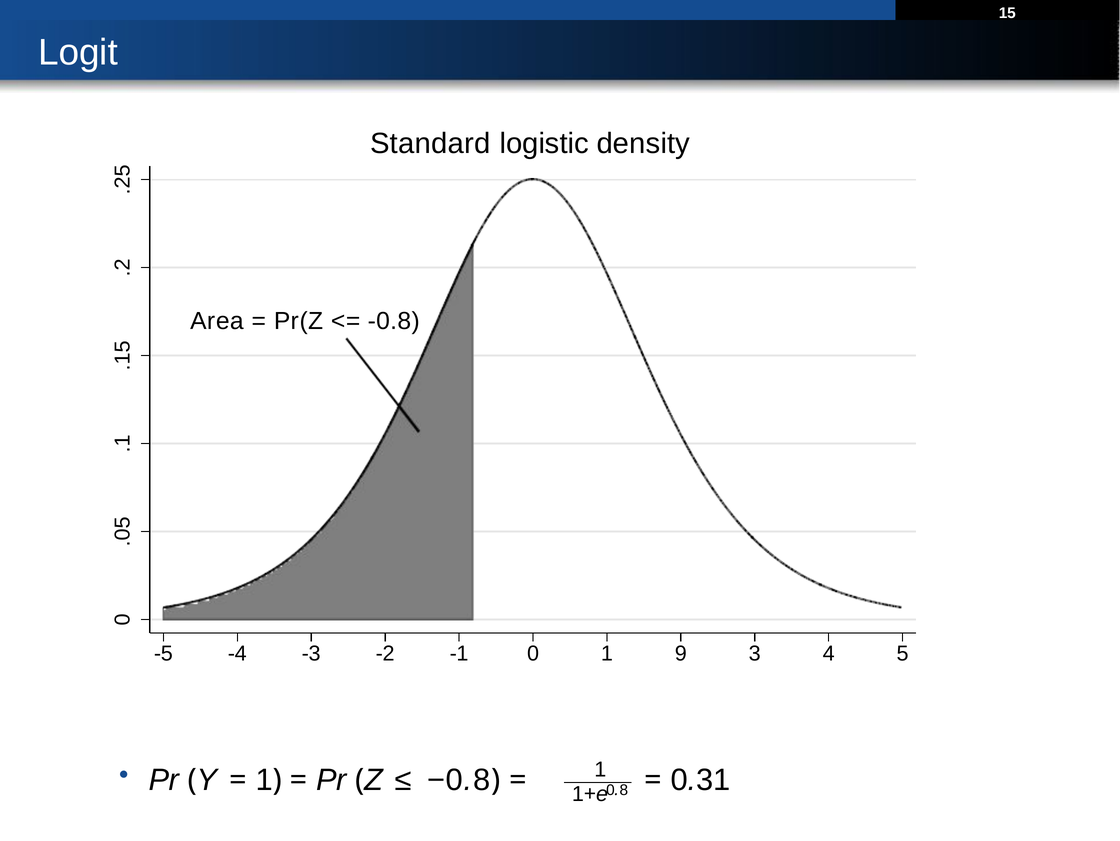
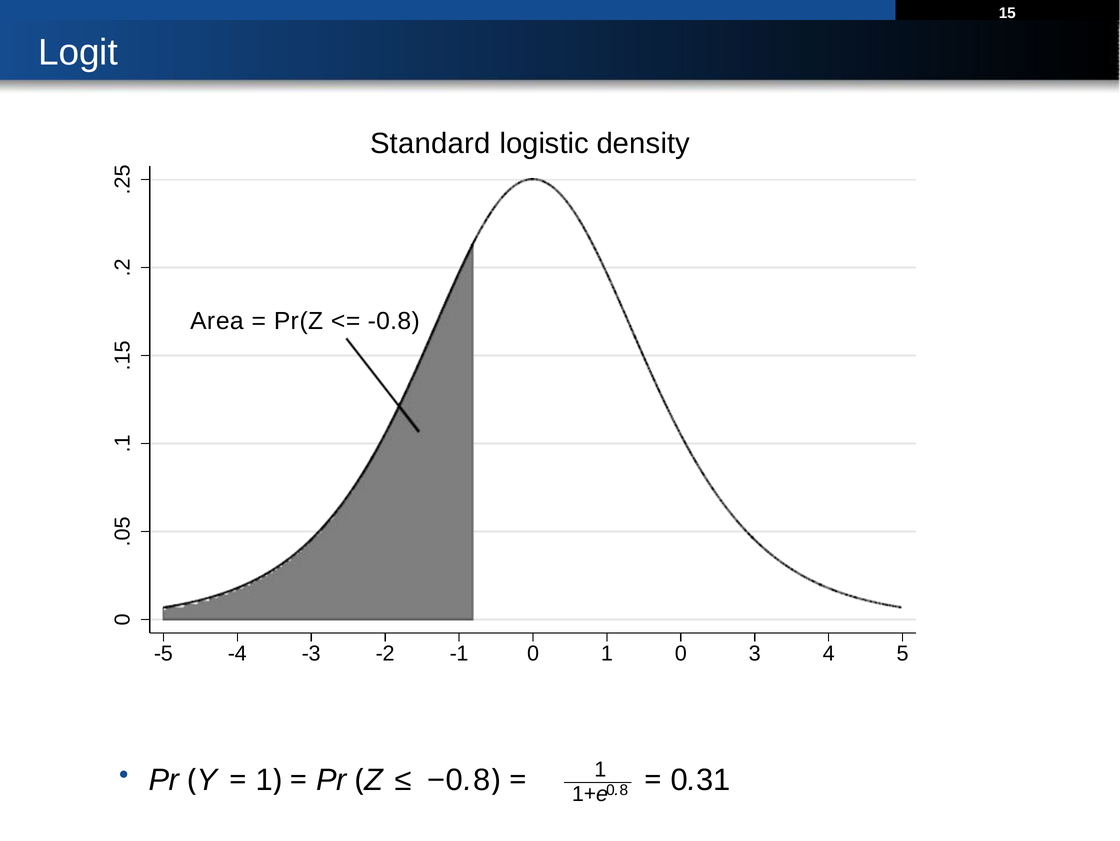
1 9: 9 -> 0
